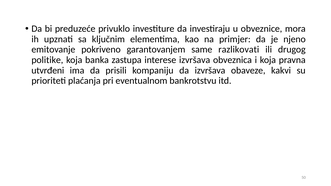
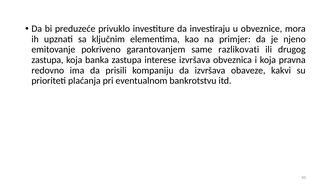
politike at (47, 60): politike -> zastupa
utvrđeni: utvrđeni -> redovno
